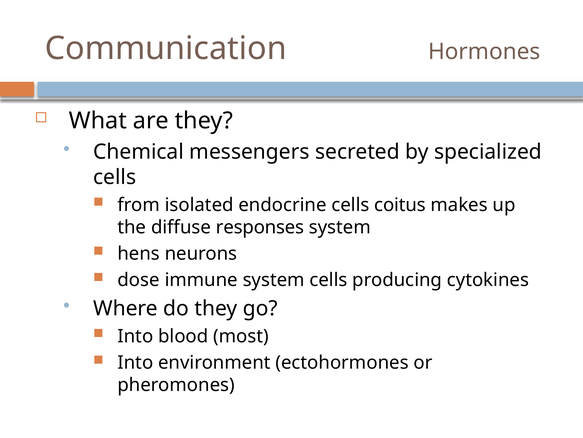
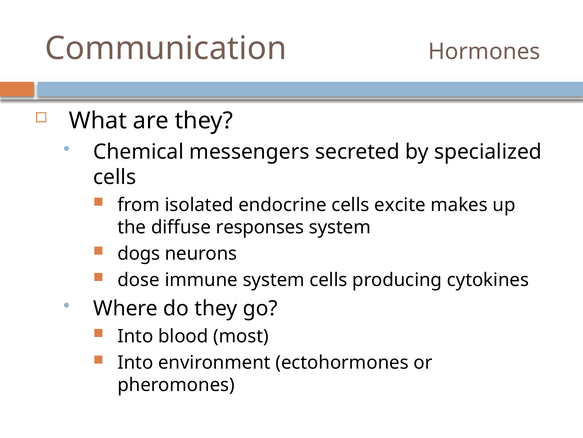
coitus: coitus -> excite
hens: hens -> dogs
